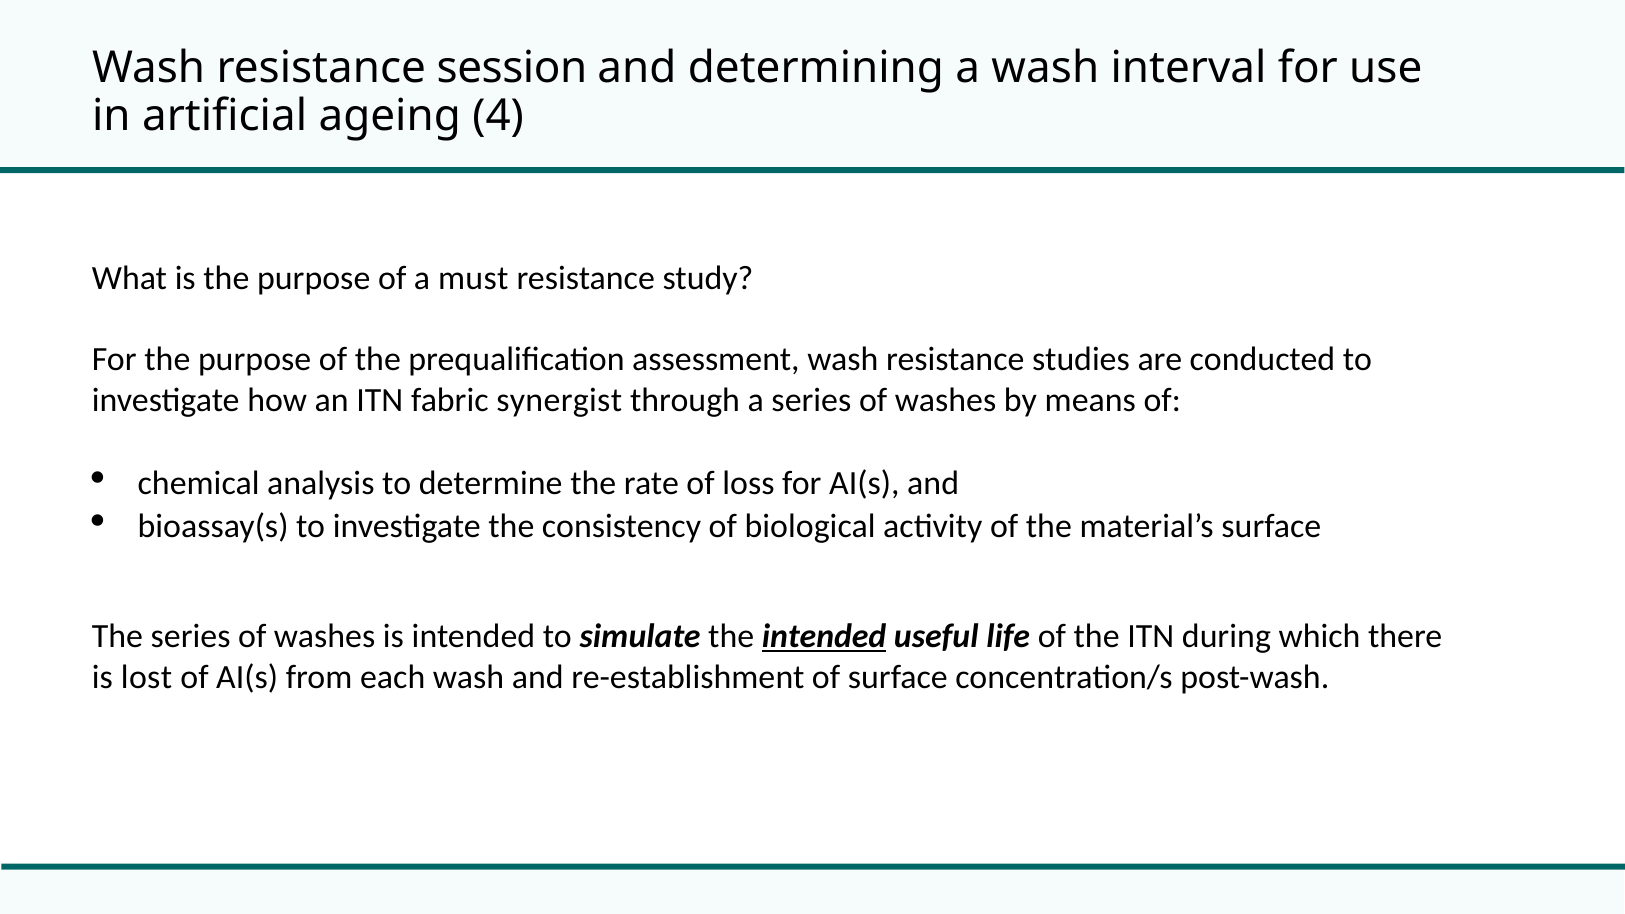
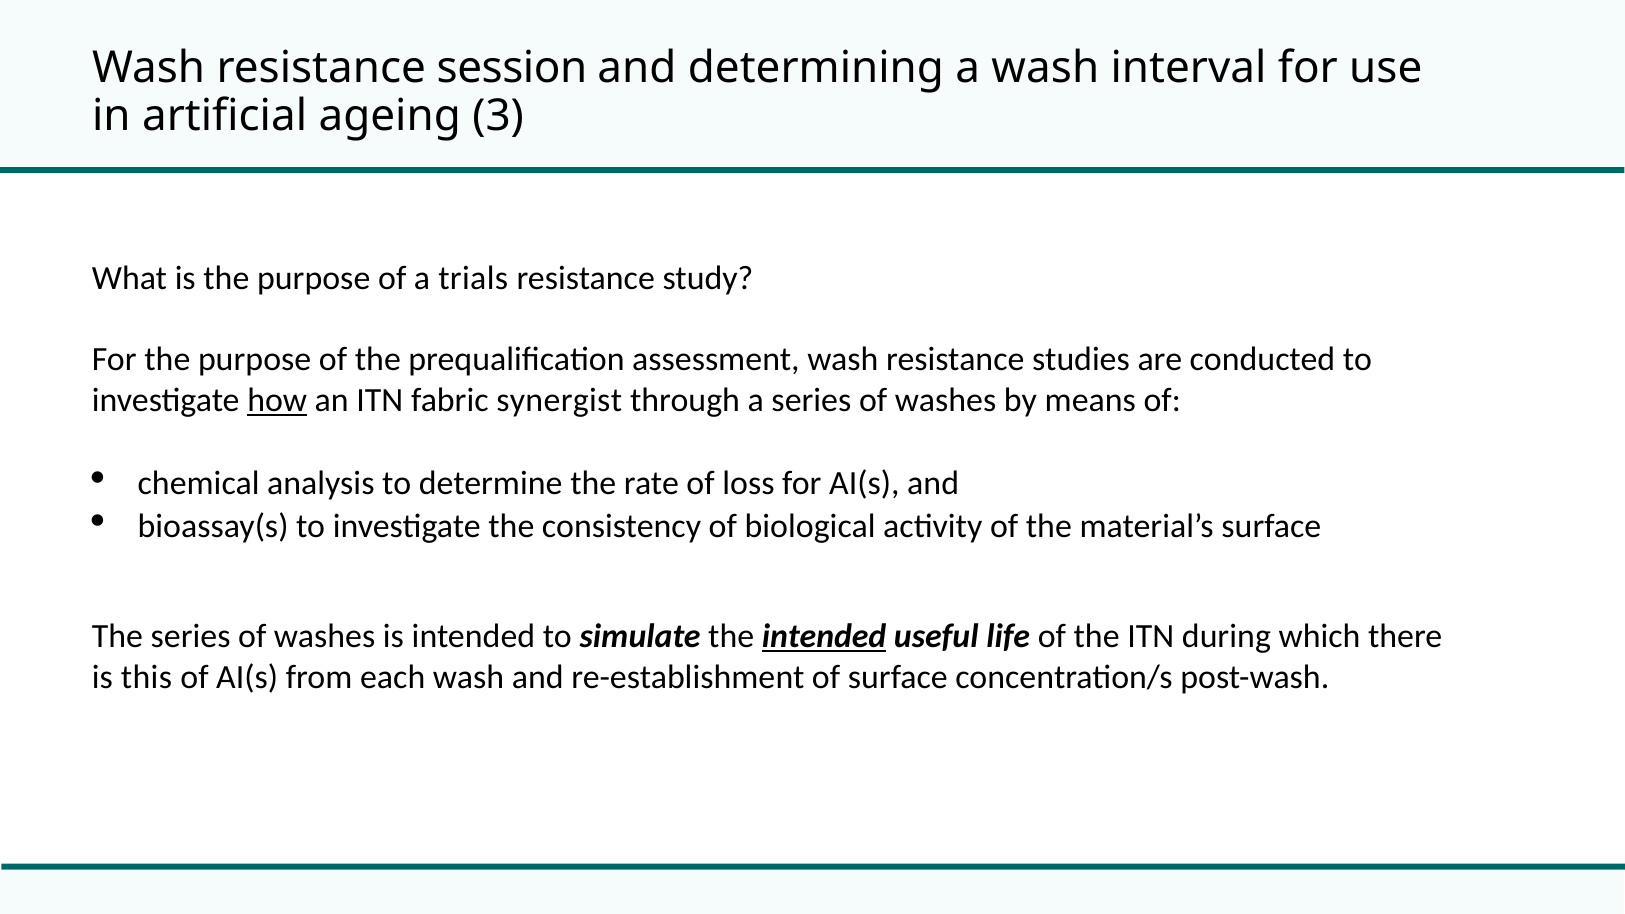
4: 4 -> 3
must: must -> trials
how underline: none -> present
lost: lost -> this
